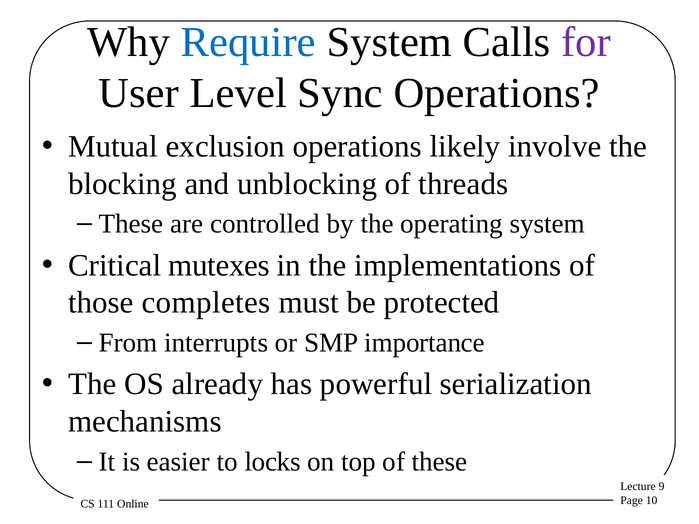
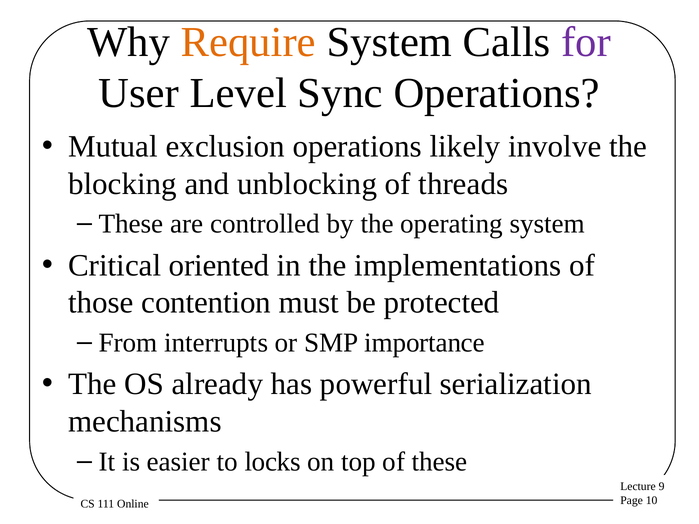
Require colour: blue -> orange
mutexes: mutexes -> oriented
completes: completes -> contention
